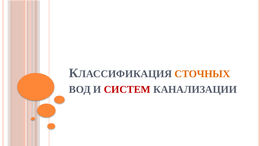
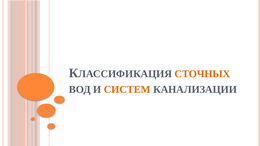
СИСТЕМ colour: red -> orange
